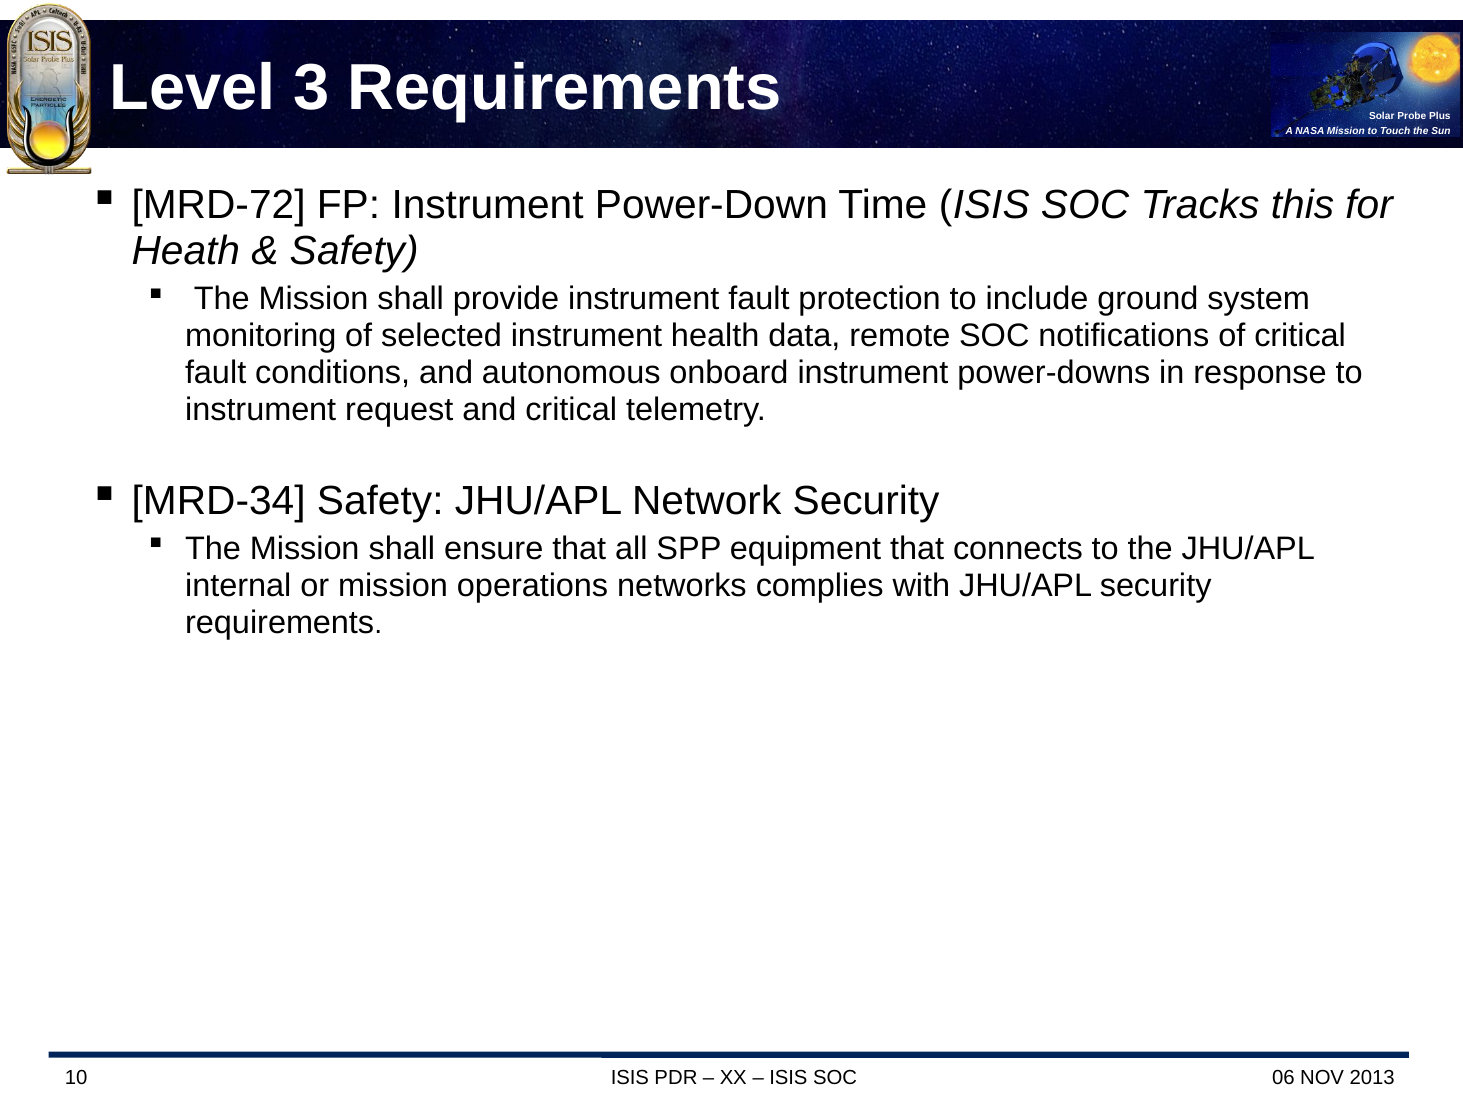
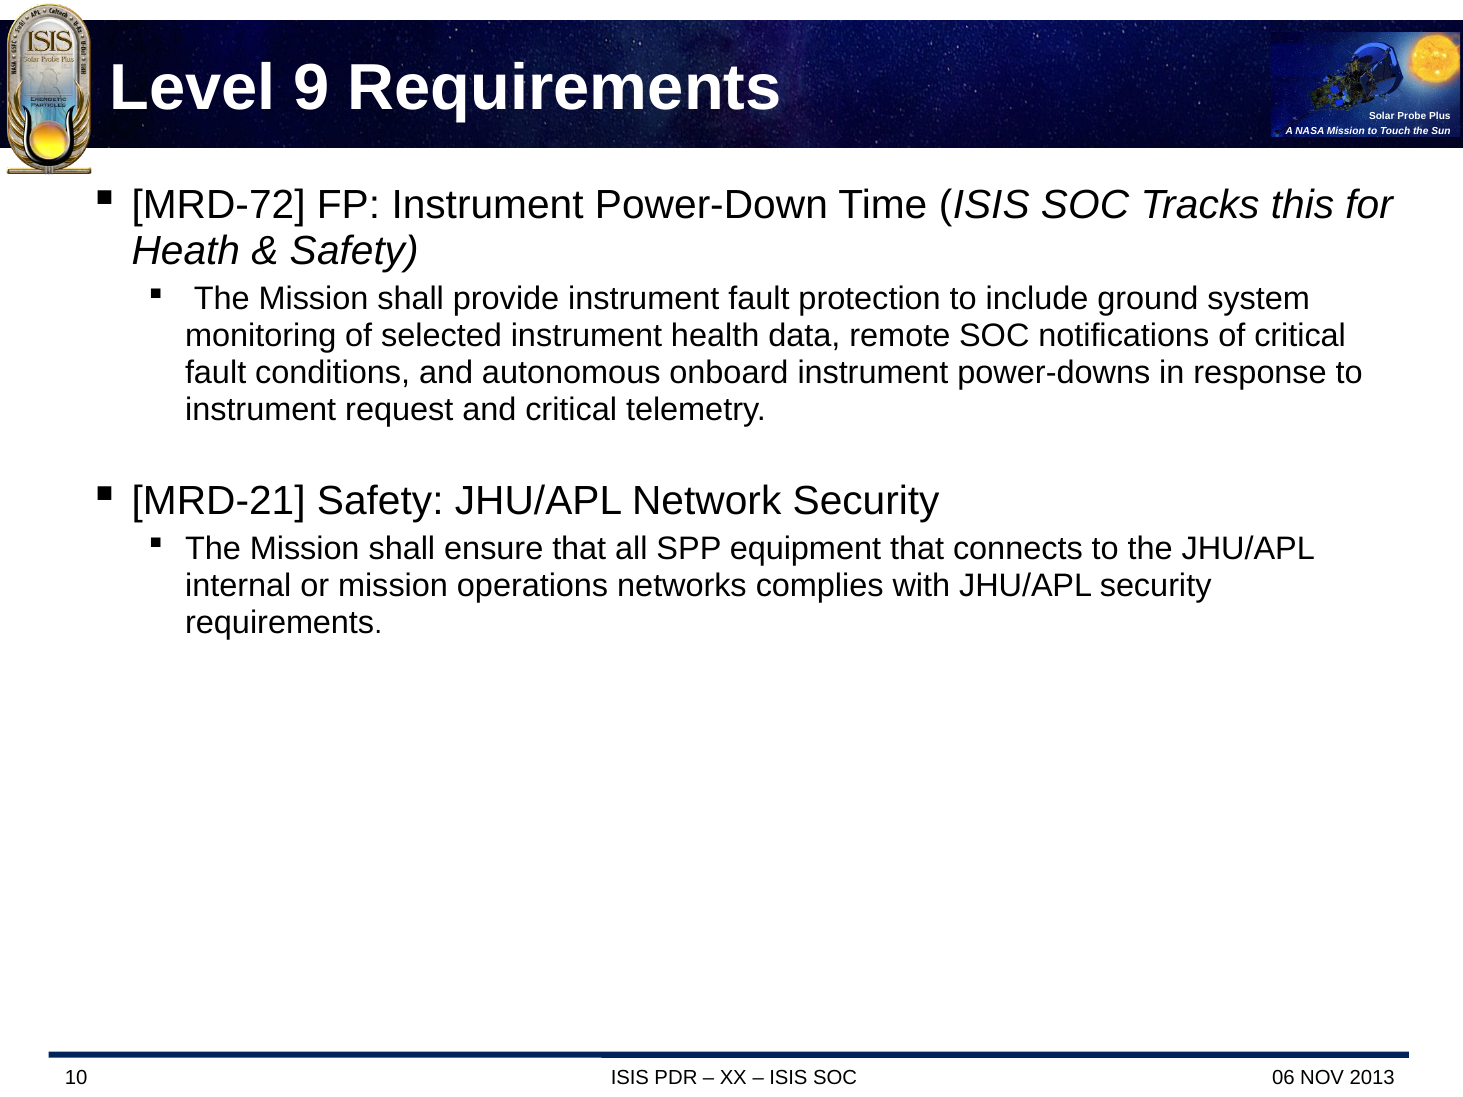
3: 3 -> 9
MRD-34: MRD-34 -> MRD-21
